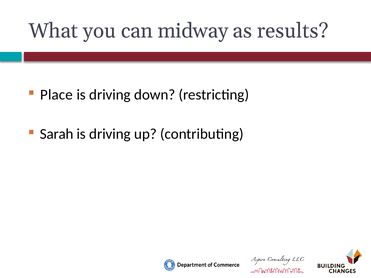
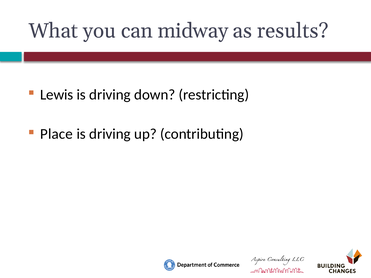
Place: Place -> Lewis
Sarah: Sarah -> Place
